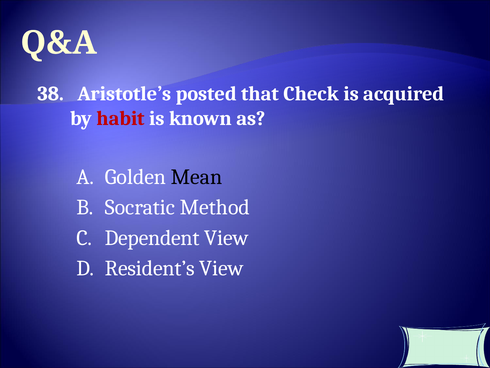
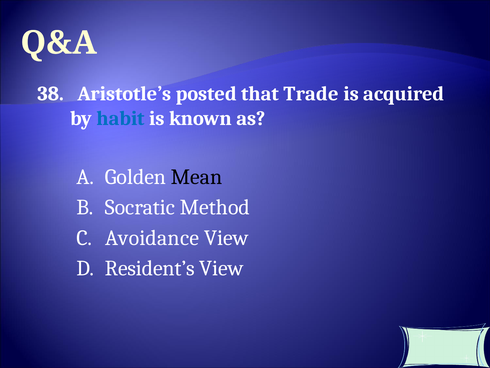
Check: Check -> Trade
habit colour: red -> blue
Dependent: Dependent -> Avoidance
